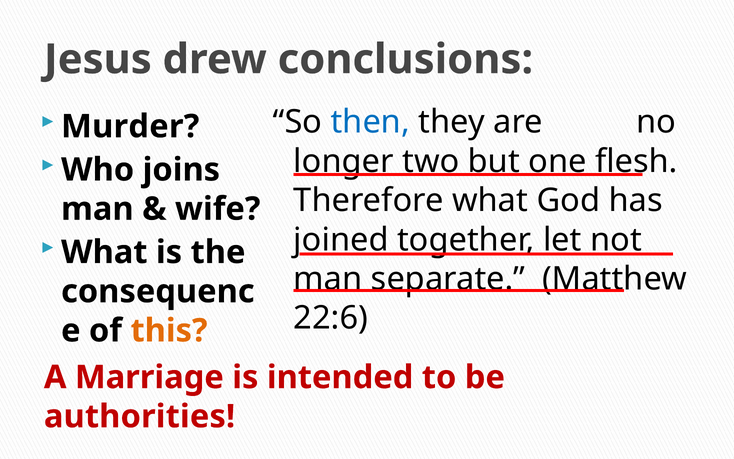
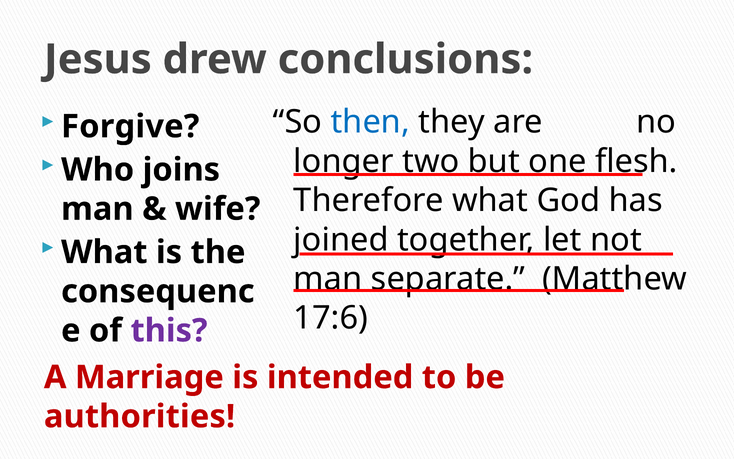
Murder: Murder -> Forgive
22:6: 22:6 -> 17:6
this colour: orange -> purple
